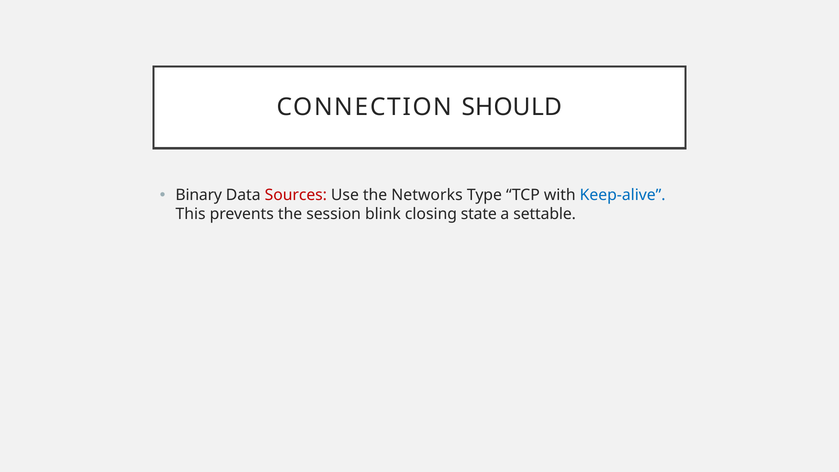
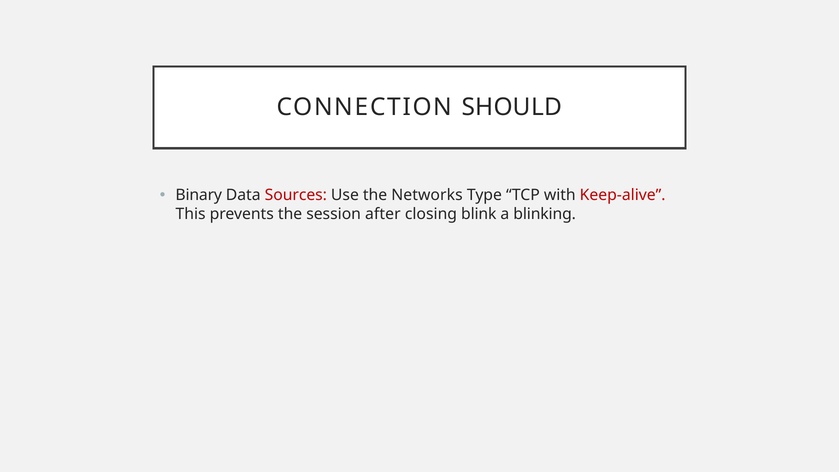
Keep-alive colour: blue -> red
blink: blink -> after
state: state -> blink
settable: settable -> blinking
